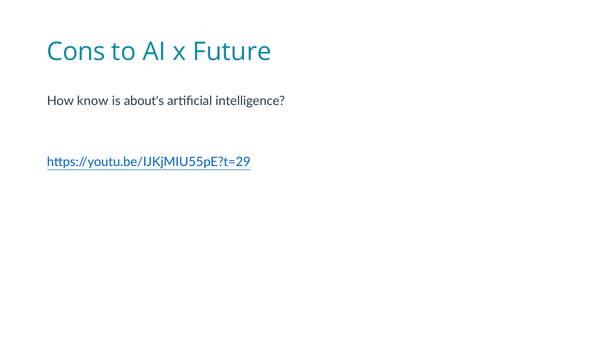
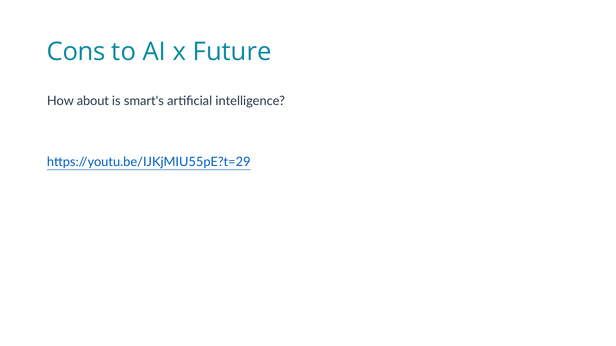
know: know -> about
about's: about's -> smart's
